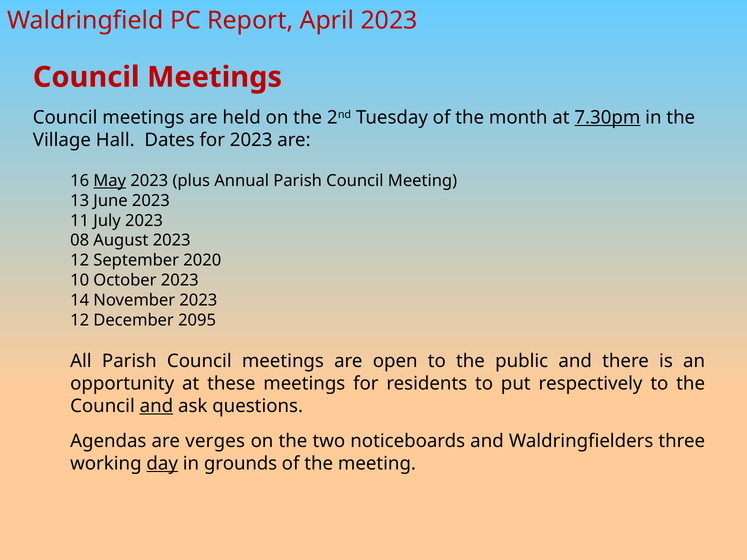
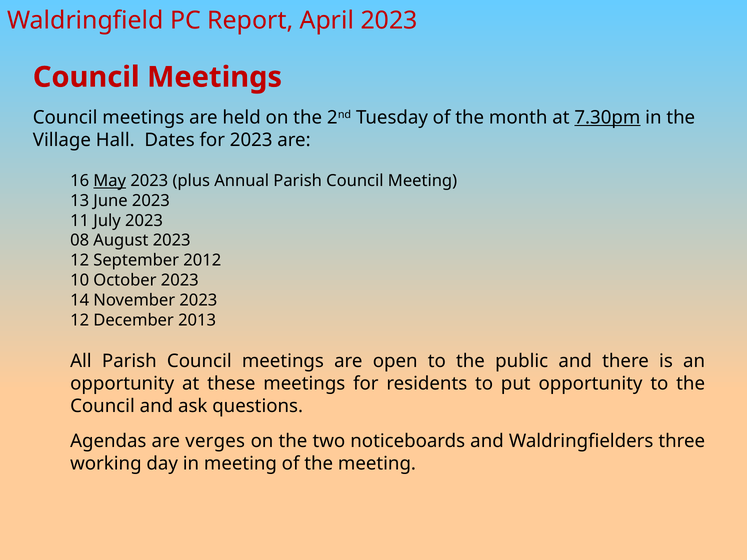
2020: 2020 -> 2012
2095: 2095 -> 2013
put respectively: respectively -> opportunity
and at (156, 406) underline: present -> none
day underline: present -> none
in grounds: grounds -> meeting
